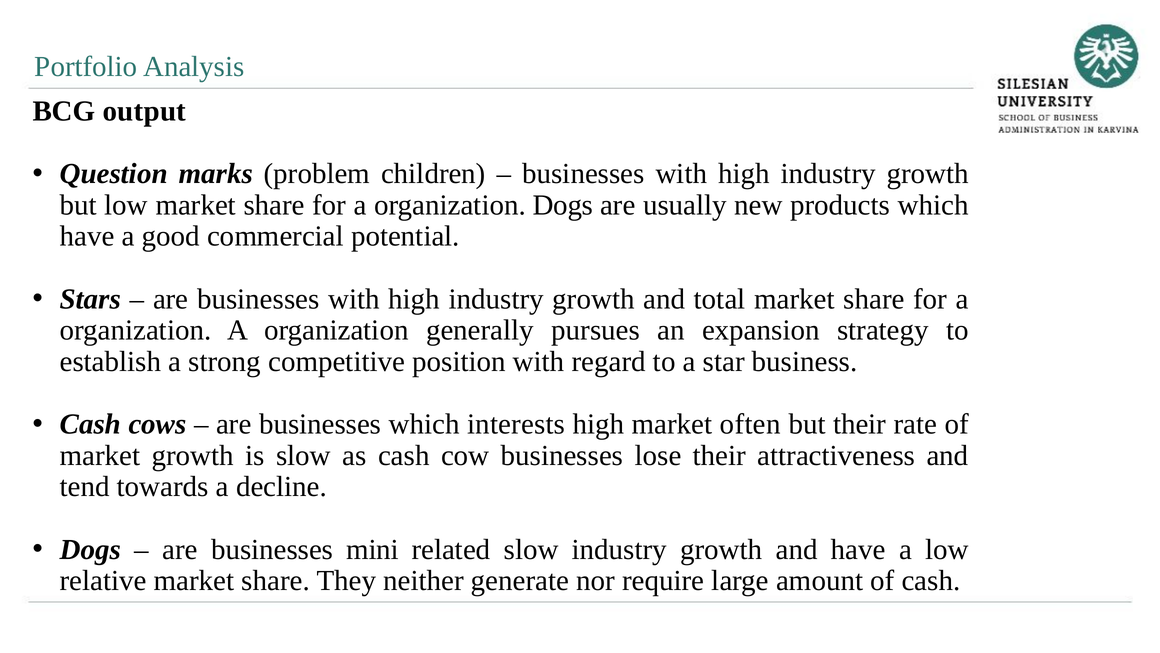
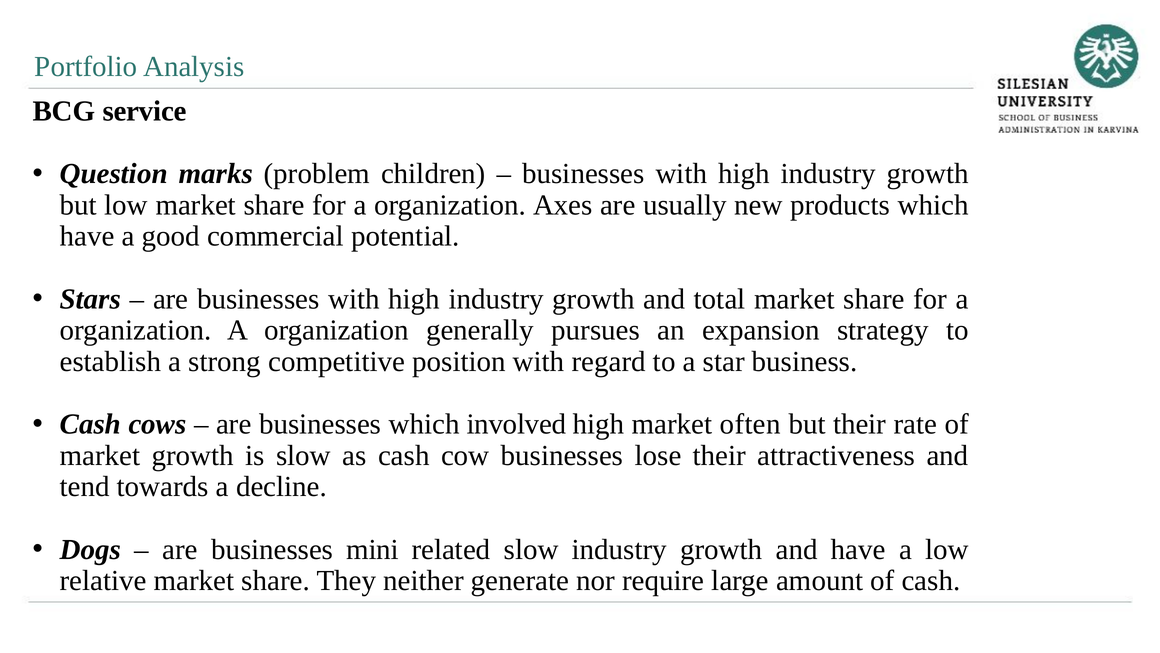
output: output -> service
organization Dogs: Dogs -> Axes
interests: interests -> involved
